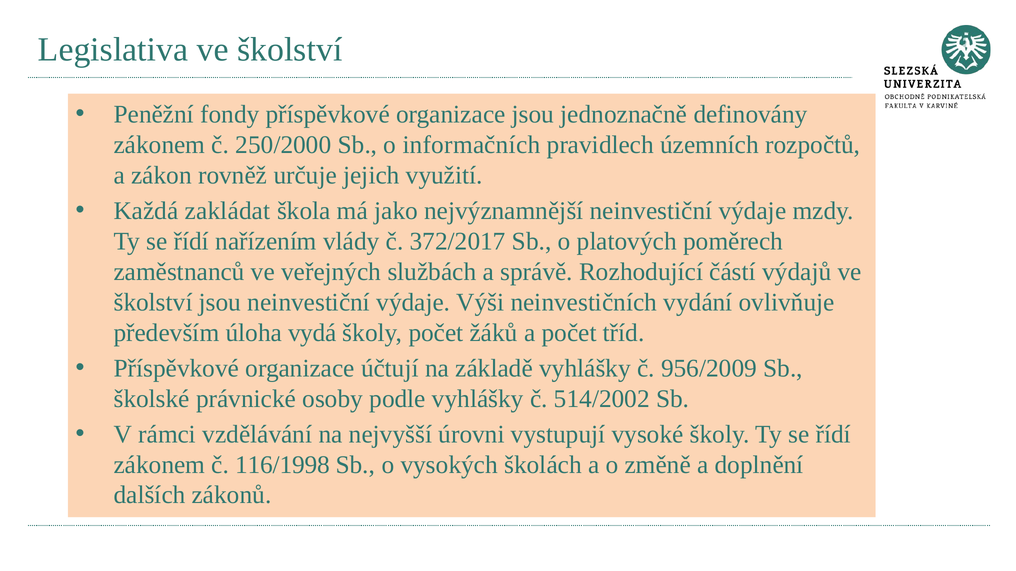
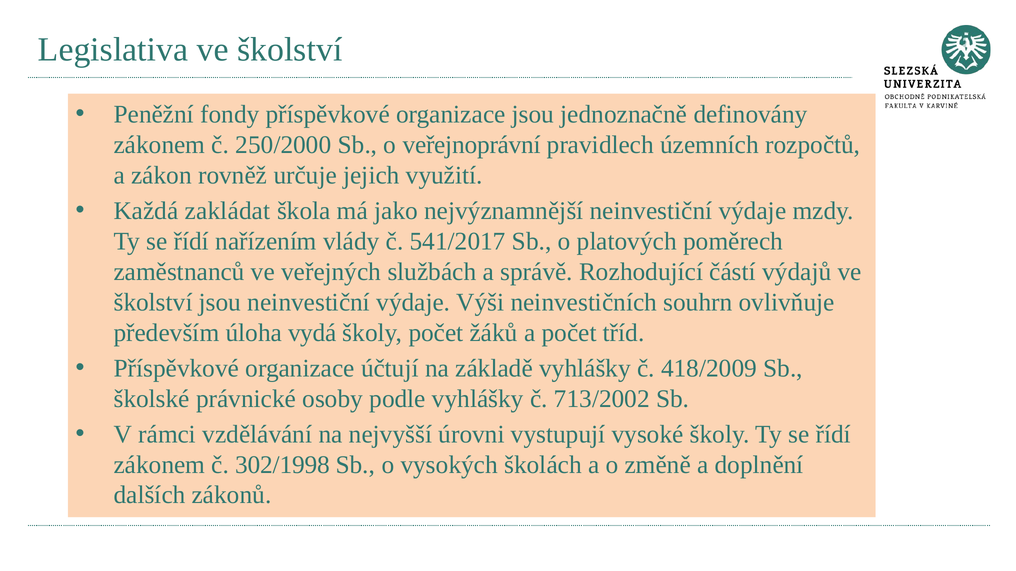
informačních: informačních -> veřejnoprávní
372/2017: 372/2017 -> 541/2017
vydání: vydání -> souhrn
956/2009: 956/2009 -> 418/2009
514/2002: 514/2002 -> 713/2002
116/1998: 116/1998 -> 302/1998
